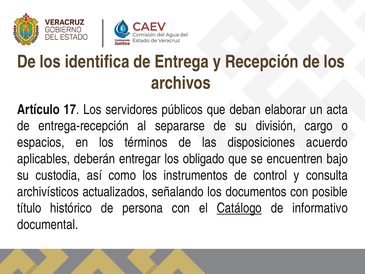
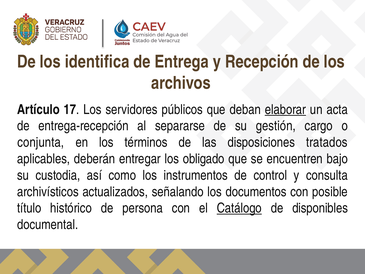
elaborar underline: none -> present
división: división -> gestión
espacios: espacios -> conjunta
acuerdo: acuerdo -> tratados
informativo: informativo -> disponibles
